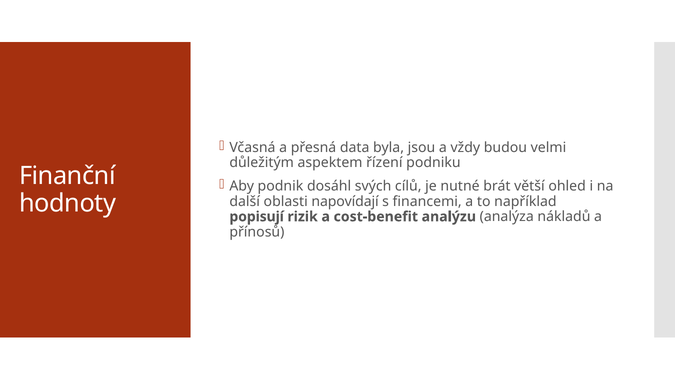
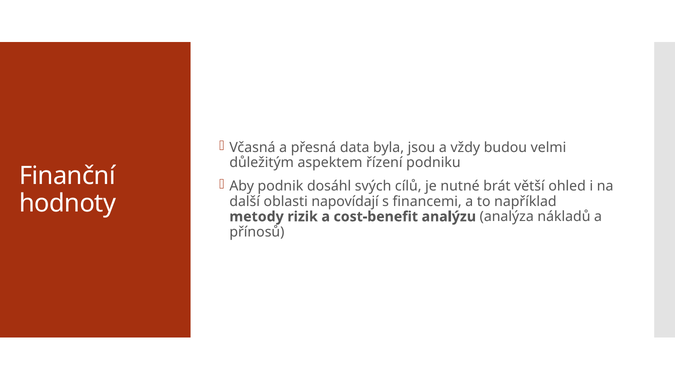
popisují: popisují -> metody
